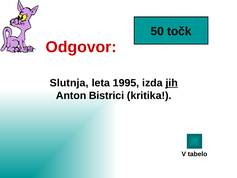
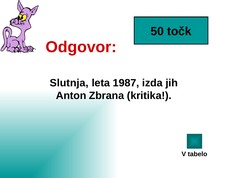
1995: 1995 -> 1987
jih underline: present -> none
Bistrici: Bistrici -> Zbrana
